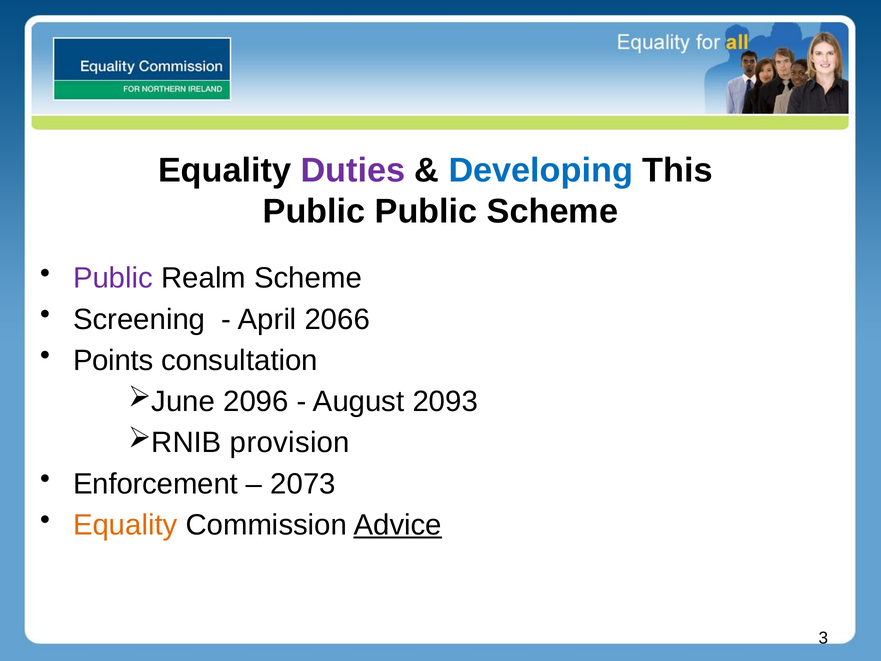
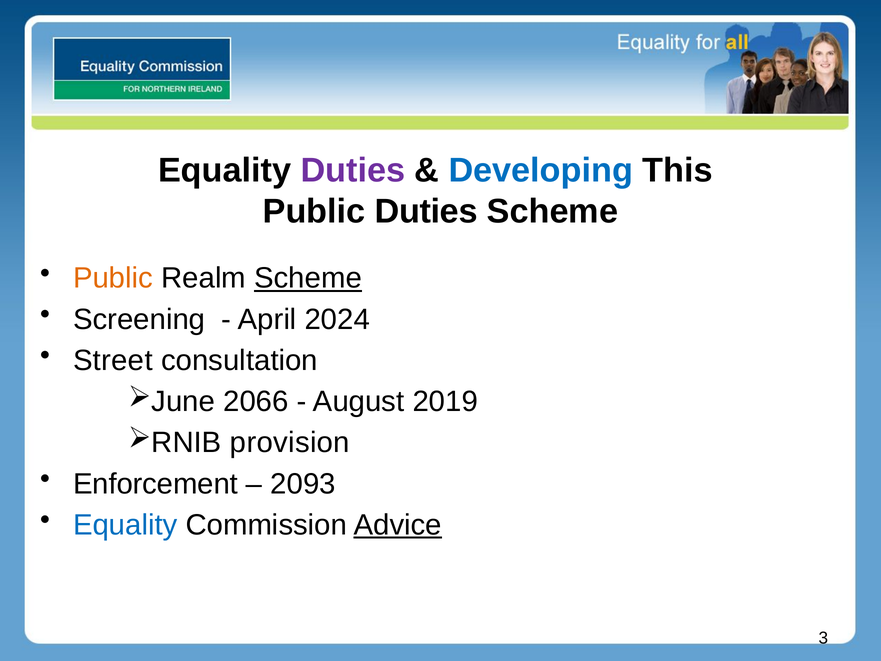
Public Public: Public -> Duties
Public at (113, 278) colour: purple -> orange
Scheme at (308, 278) underline: none -> present
2066: 2066 -> 2024
Points: Points -> Street
2096: 2096 -> 2066
2093: 2093 -> 2019
2073: 2073 -> 2093
Equality at (125, 525) colour: orange -> blue
